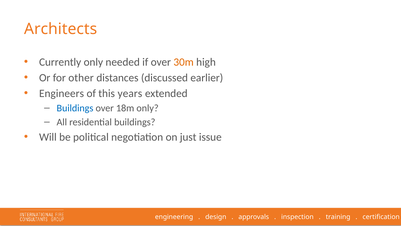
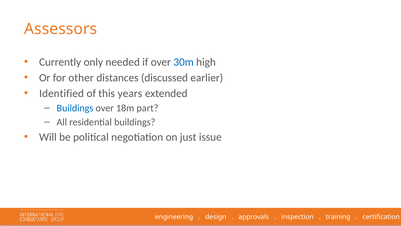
Architects: Architects -> Assessors
30m colour: orange -> blue
Engineers: Engineers -> Identified
18m only: only -> part
